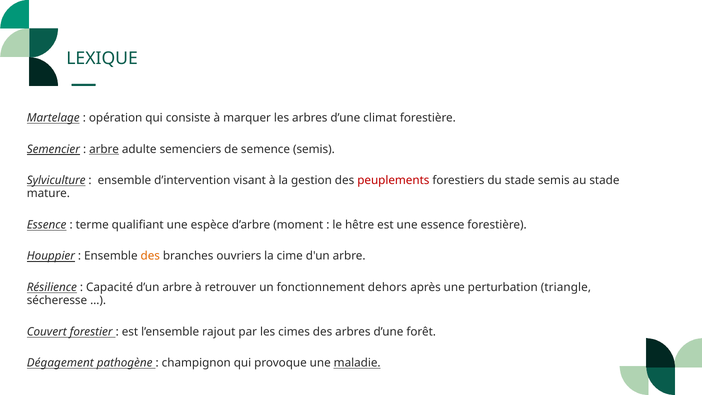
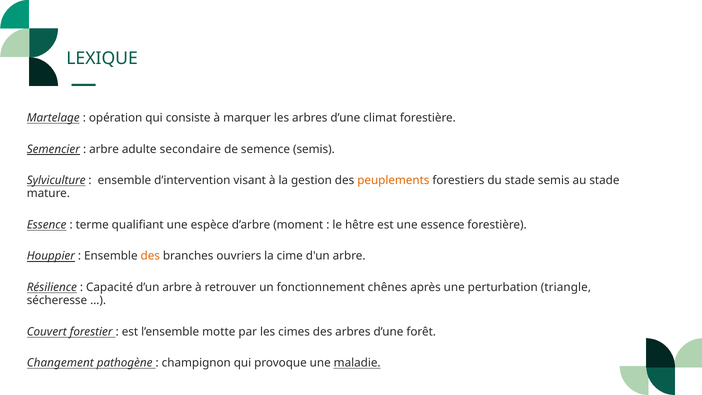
arbre at (104, 149) underline: present -> none
semenciers: semenciers -> secondaire
peuplements colour: red -> orange
dehors: dehors -> chênes
rajout: rajout -> motte
Dégagement: Dégagement -> Changement
